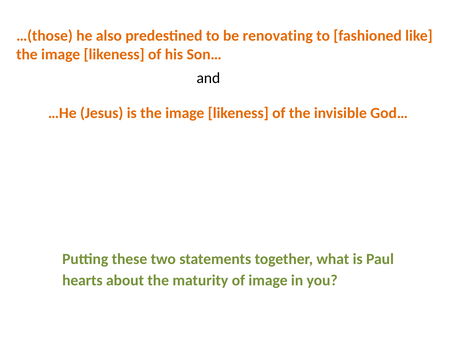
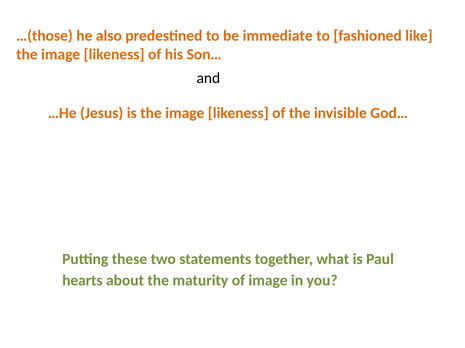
renovating: renovating -> immediate
